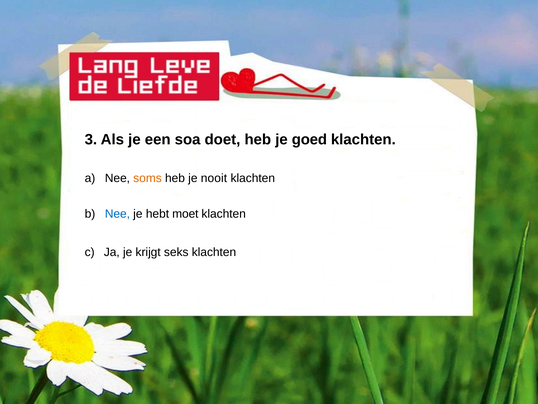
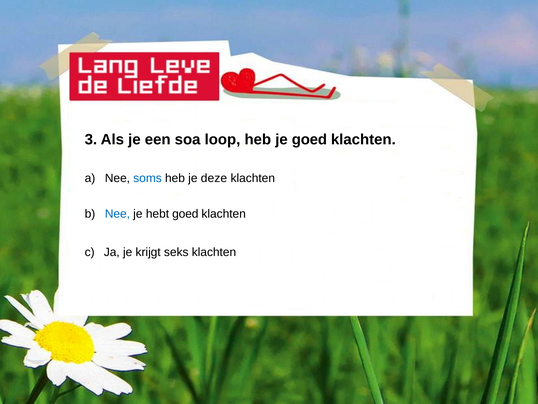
doet: doet -> loop
soms colour: orange -> blue
nooit: nooit -> deze
hebt moet: moet -> goed
